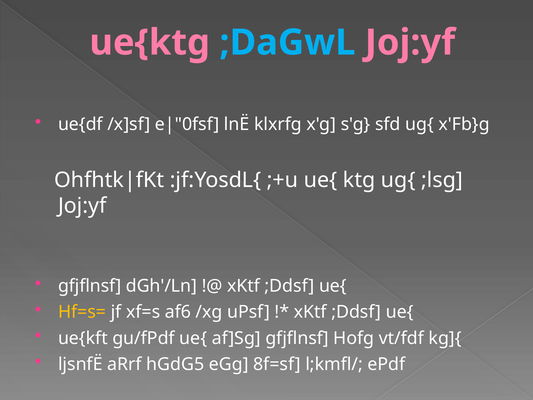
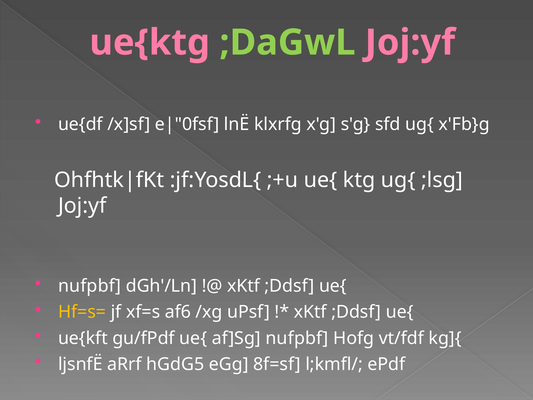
;DaGwL colour: light blue -> light green
gfjflnsf at (90, 286): gfjflnsf -> nufpbf
af]Sg gfjflnsf: gfjflnsf -> nufpbf
